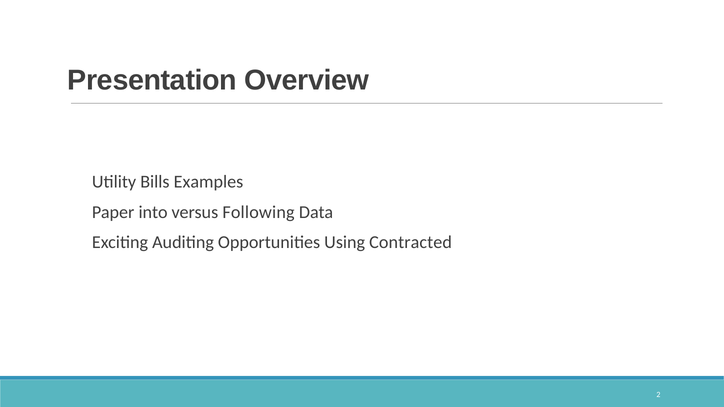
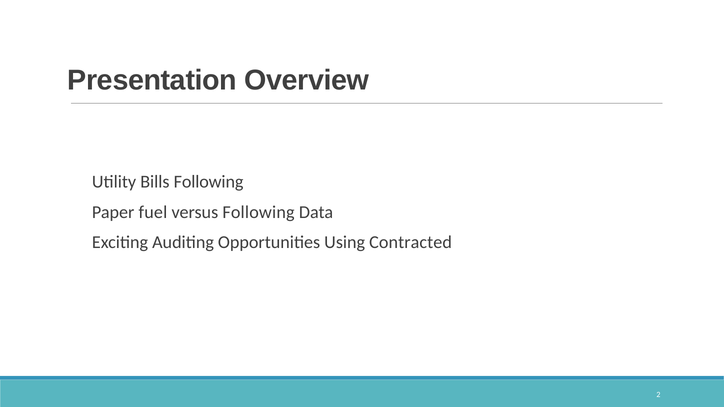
Bills Examples: Examples -> Following
into: into -> fuel
